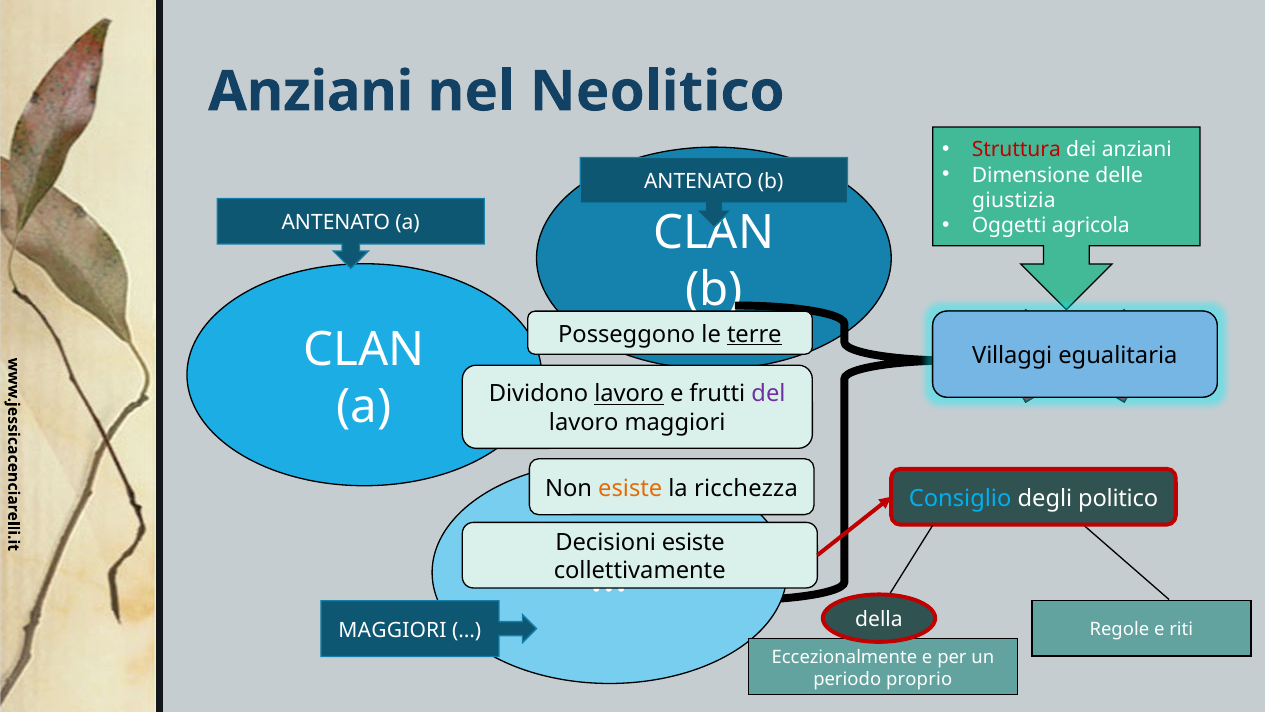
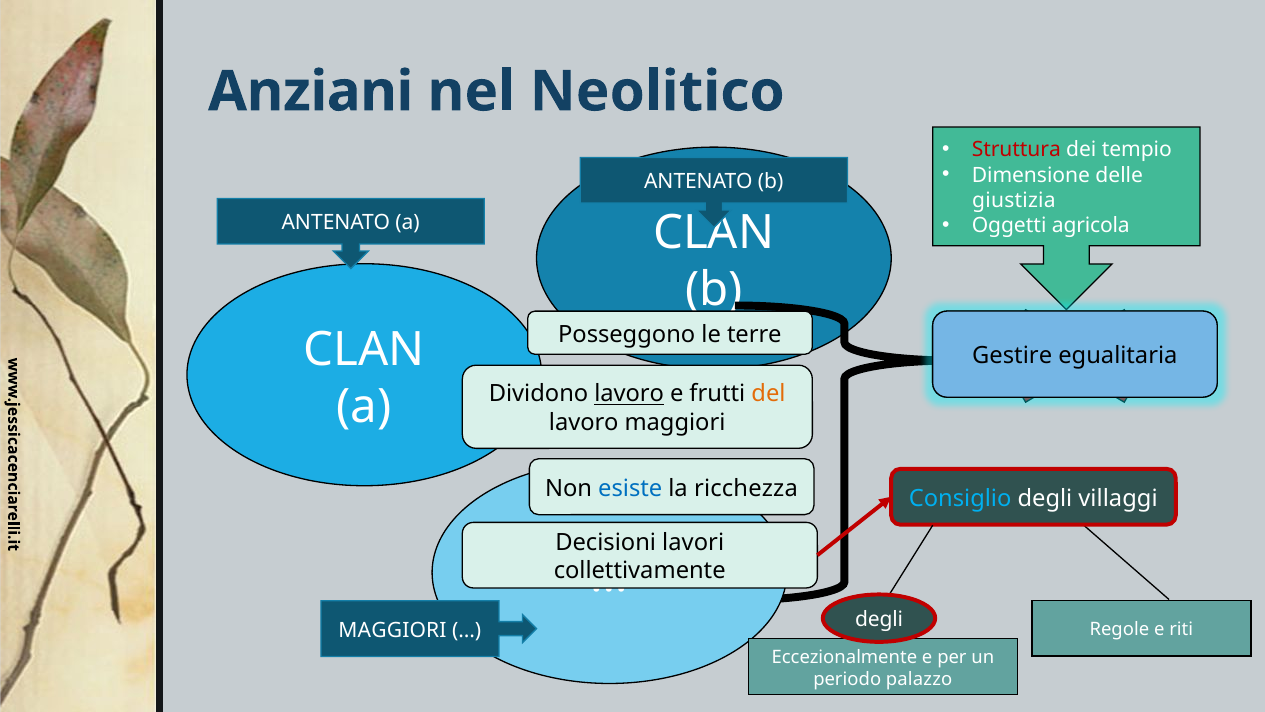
dei anziani: anziani -> tempio
terre underline: present -> none
Villaggi: Villaggi -> Gestire
del colour: purple -> orange
esiste at (630, 488) colour: orange -> blue
politico: politico -> villaggi
Decisioni esiste: esiste -> lavori
della at (879, 619): della -> degli
proprio: proprio -> palazzo
